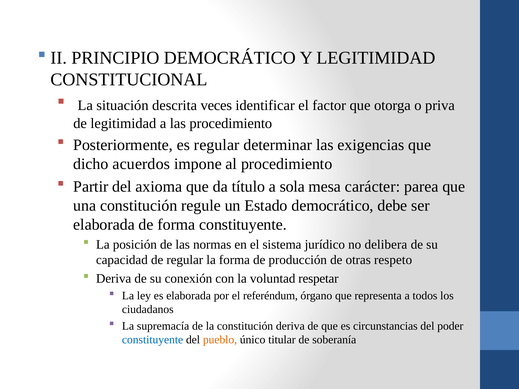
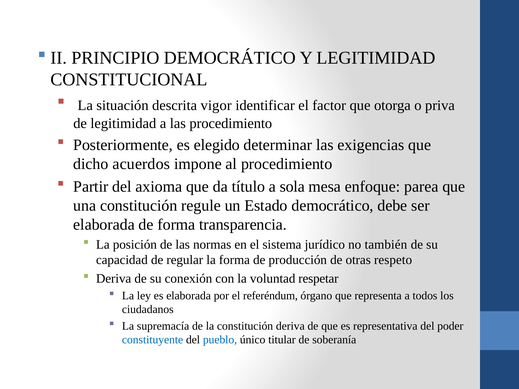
veces: veces -> vigor
es regular: regular -> elegido
carácter: carácter -> enfoque
forma constituyente: constituyente -> transparencia
delibera: delibera -> también
circunstancias: circunstancias -> representativa
pueblo colour: orange -> blue
